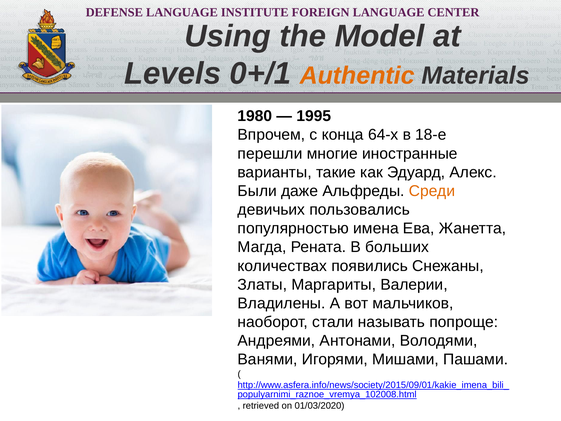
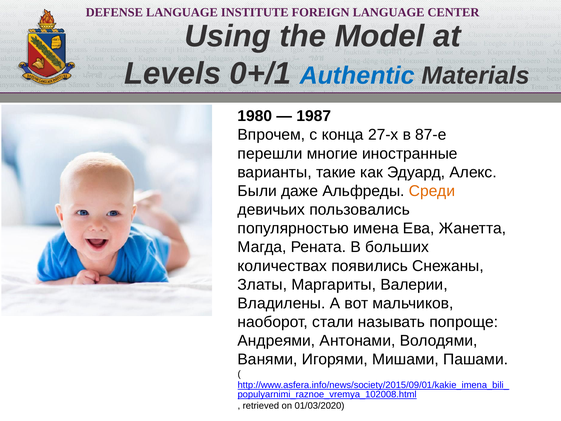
Authentic colour: orange -> blue
1995: 1995 -> 1987
64-х: 64-х -> 27-х
18-е: 18-е -> 87-е
